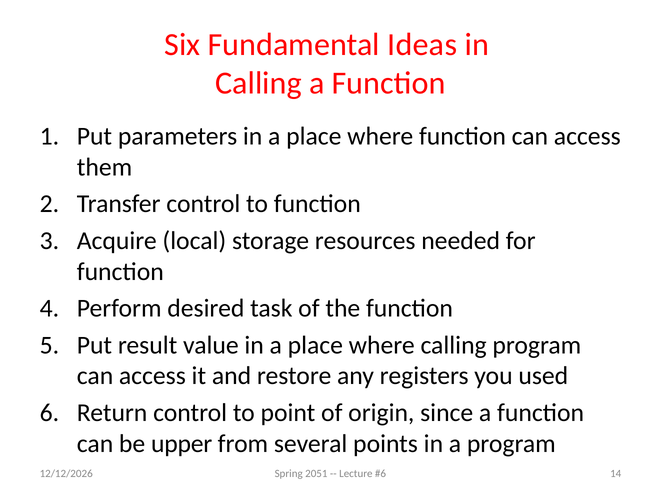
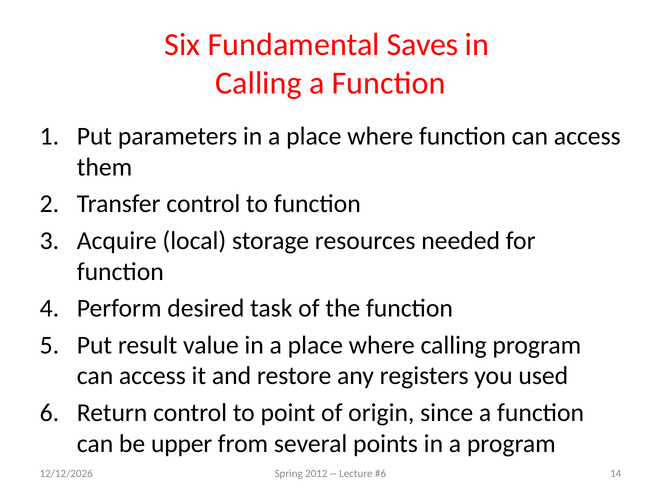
Ideas: Ideas -> Saves
2051: 2051 -> 2012
